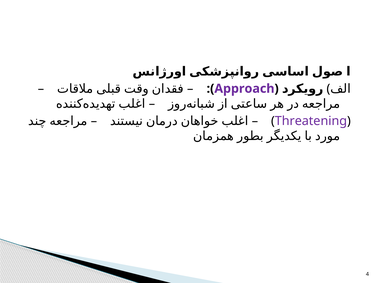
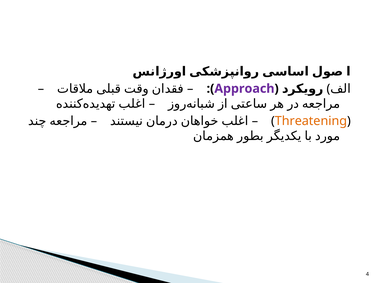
Threatening colour: purple -> orange
